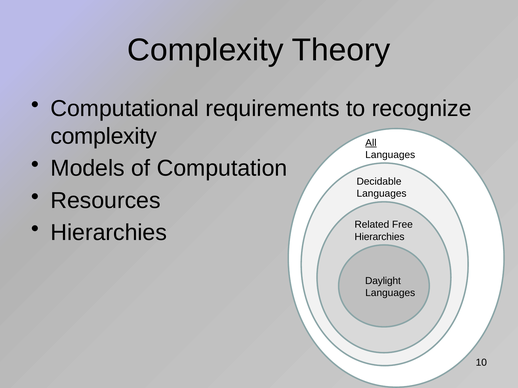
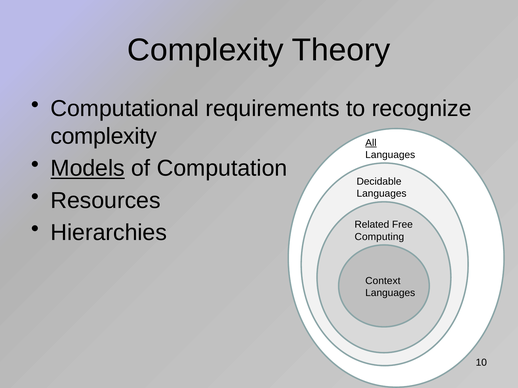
Models underline: none -> present
Hierarchies at (380, 237): Hierarchies -> Computing
Daylight: Daylight -> Context
